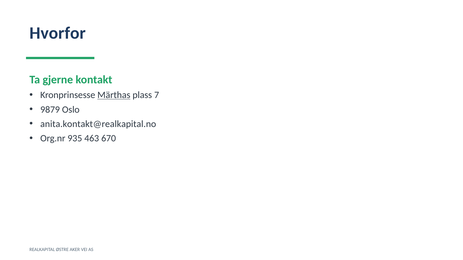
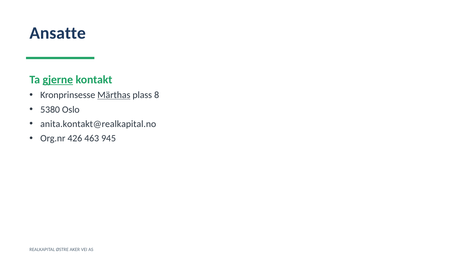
Hvorfor: Hvorfor -> Ansatte
gjerne underline: none -> present
7: 7 -> 8
9879: 9879 -> 5380
935: 935 -> 426
670: 670 -> 945
